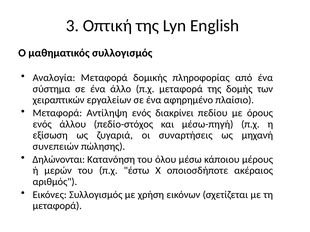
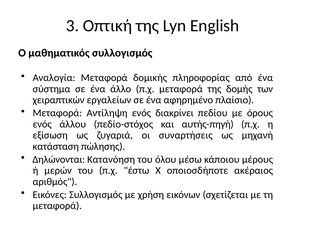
μέσω-πηγή: μέσω-πηγή -> αυτής-πηγή
συνεπειών: συνεπειών -> κατάσταση
